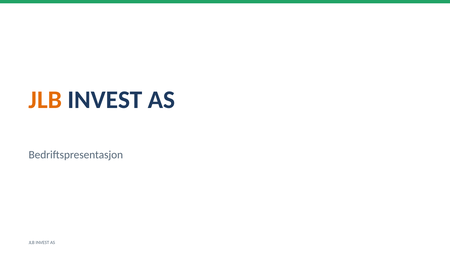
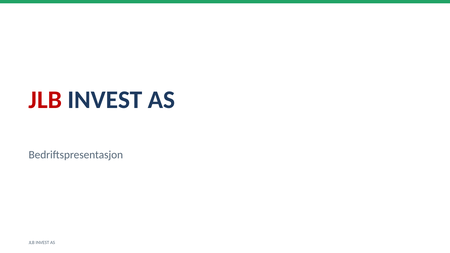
JLB at (45, 100) colour: orange -> red
